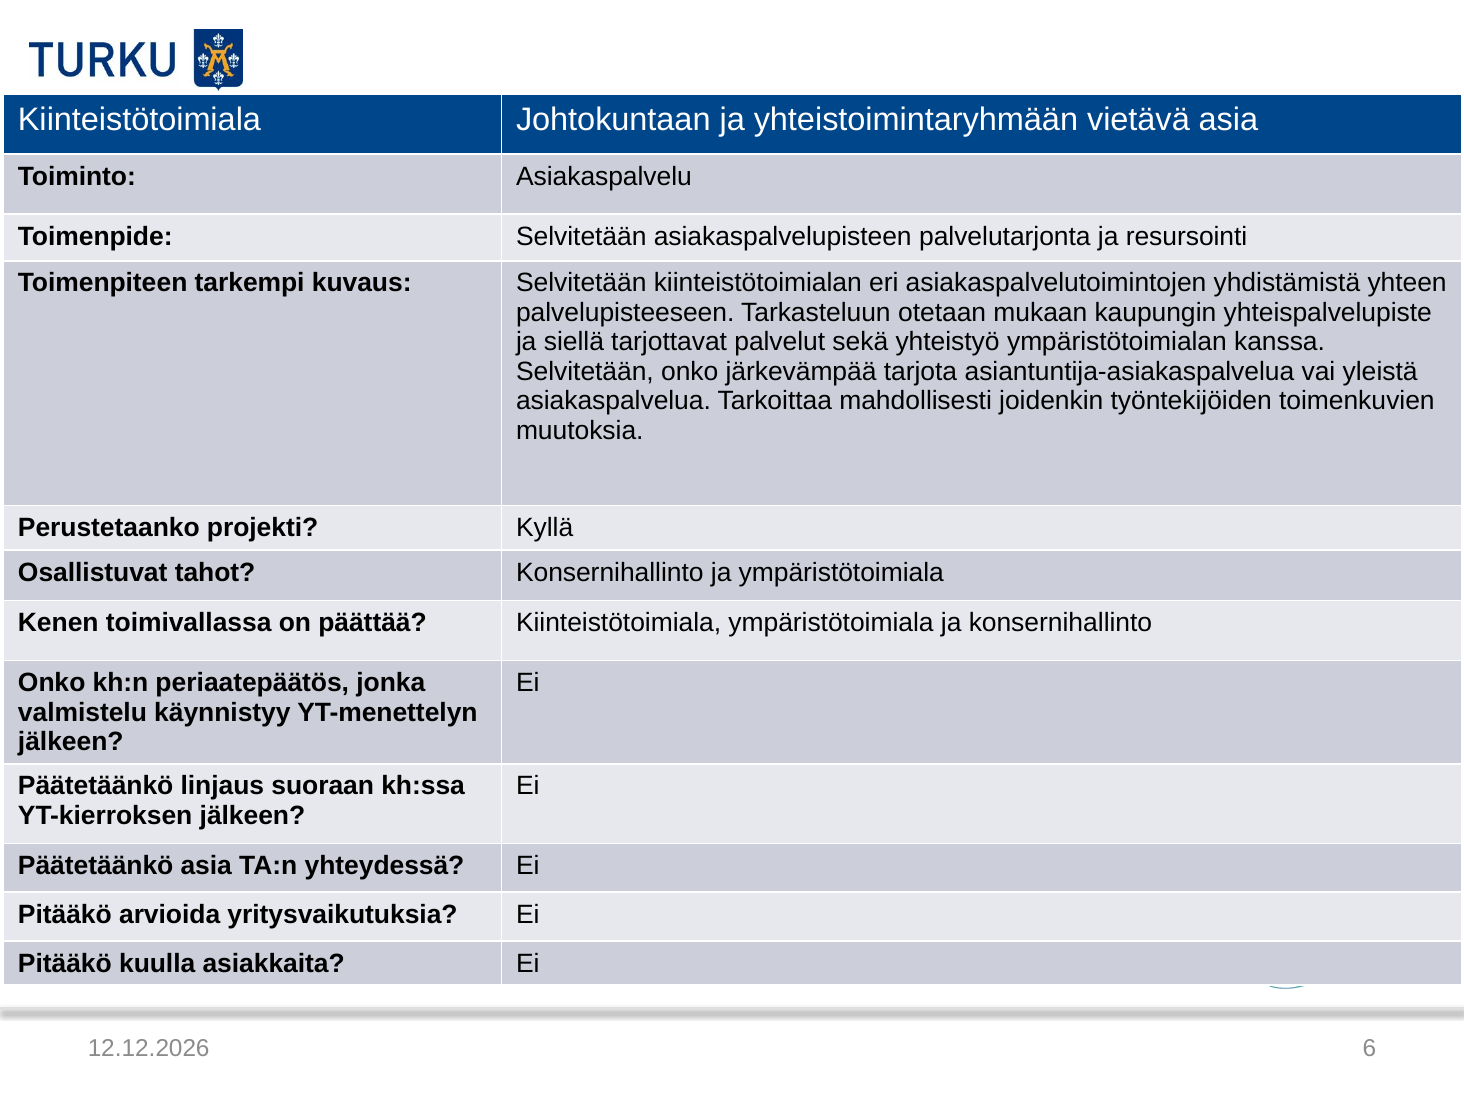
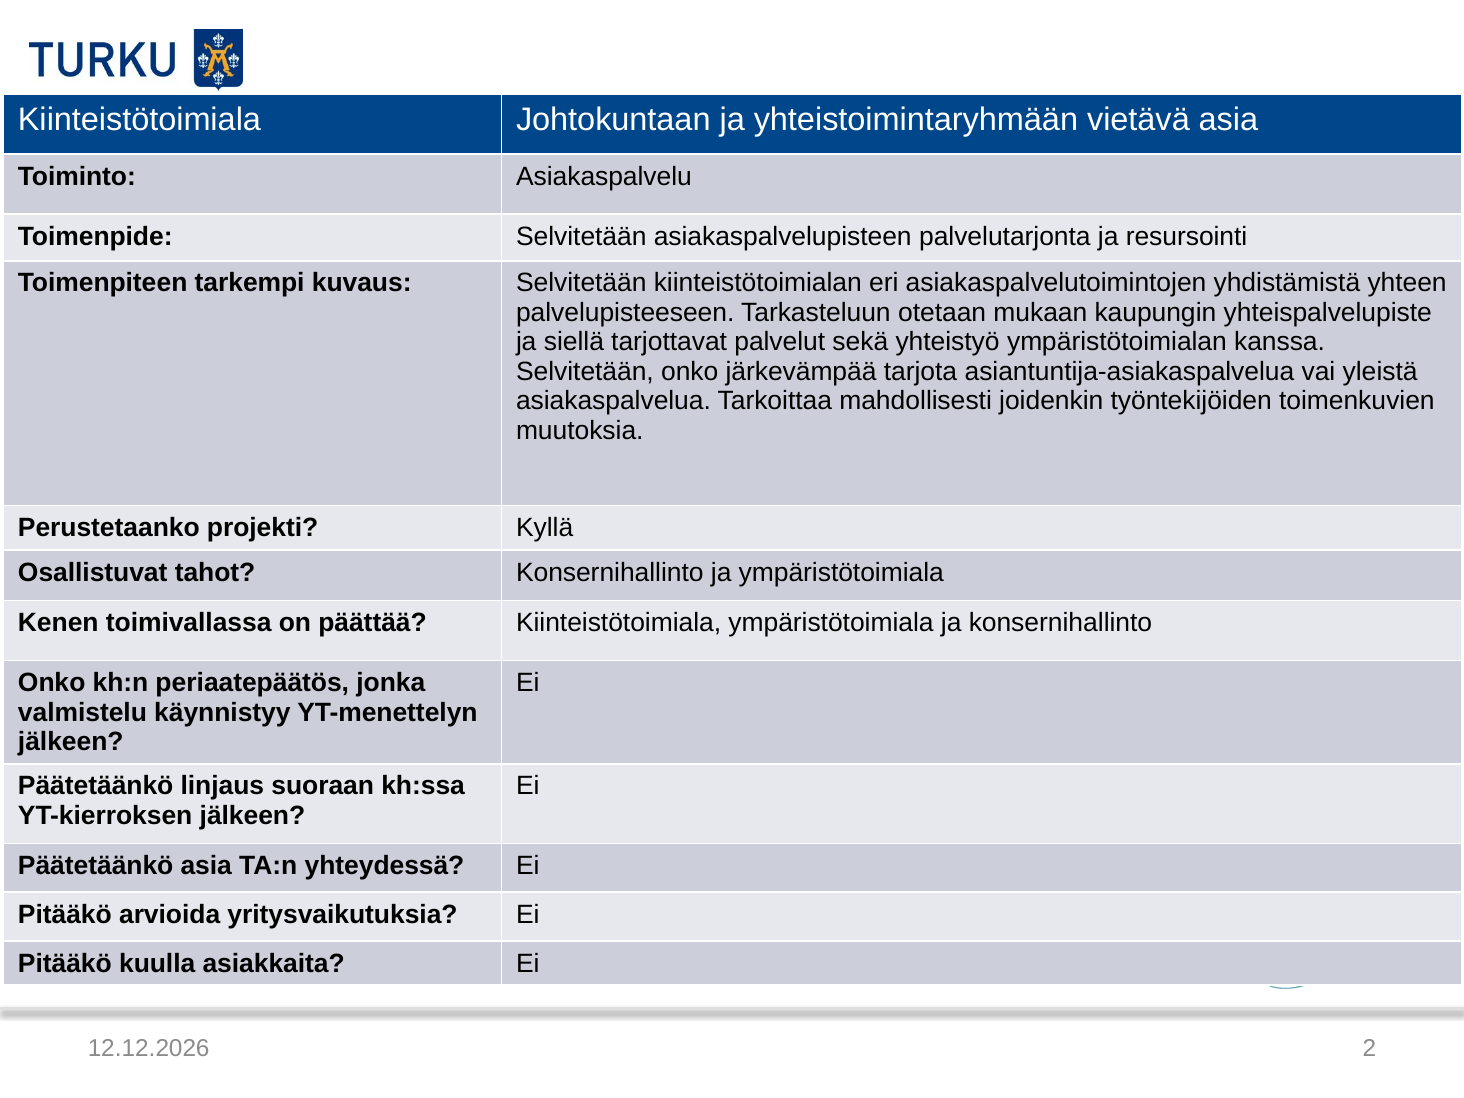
6: 6 -> 2
